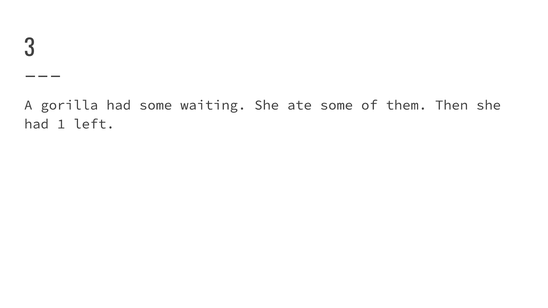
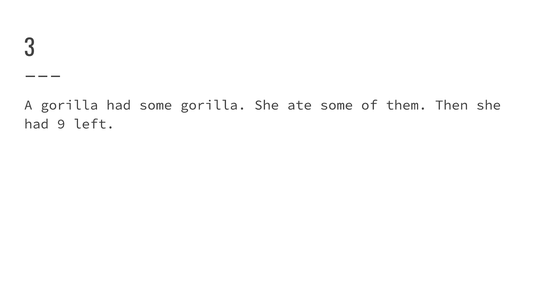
some waiting: waiting -> gorilla
1: 1 -> 9
